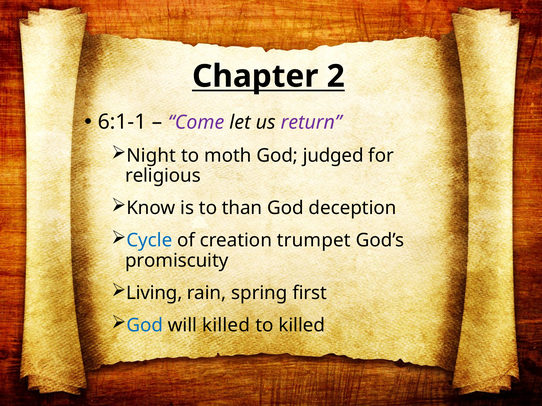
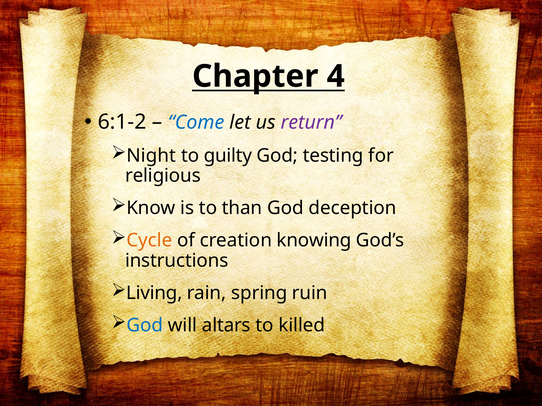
2: 2 -> 4
6:1-1: 6:1-1 -> 6:1-2
Come colour: purple -> blue
moth: moth -> guilty
judged: judged -> testing
Cycle colour: blue -> orange
trumpet: trumpet -> knowing
promiscuity: promiscuity -> instructions
first: first -> ruin
will killed: killed -> altars
